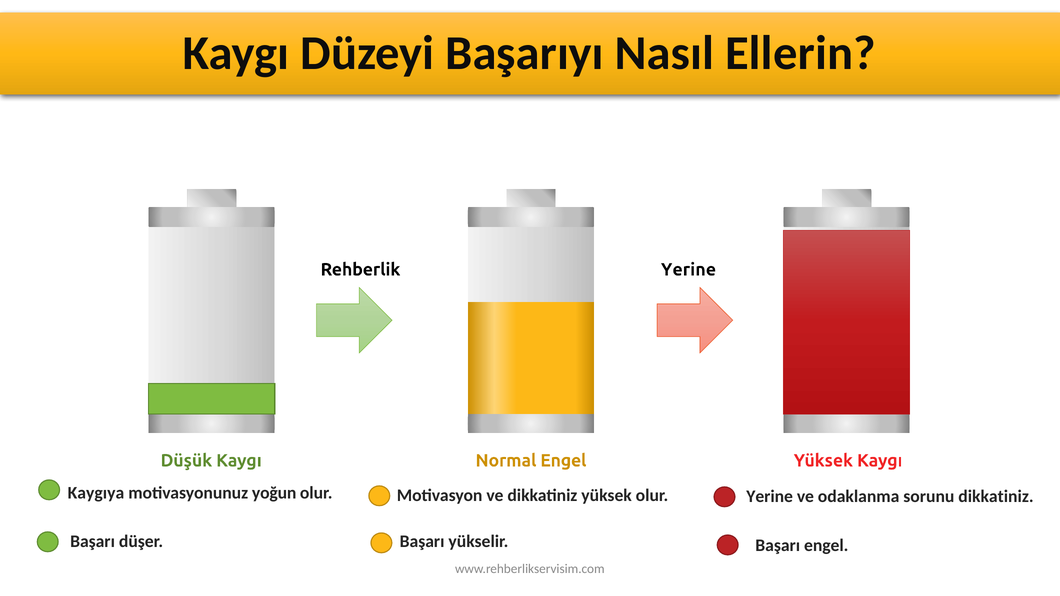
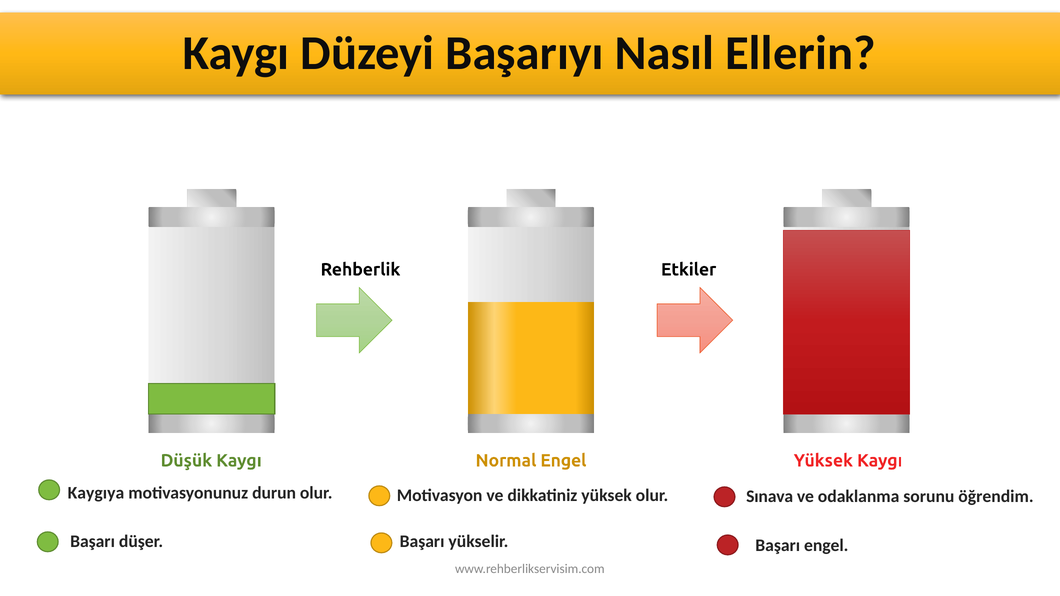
Rehberlik Yerine: Yerine -> Etkiler
yoğun: yoğun -> durun
Yerine at (770, 496): Yerine -> Sınava
sorunu dikkatiniz: dikkatiniz -> öğrendim
